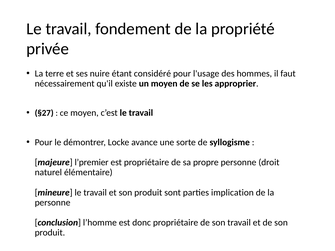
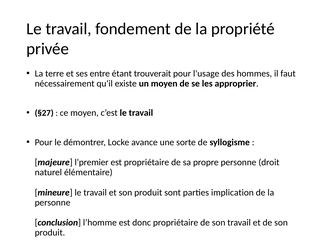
nuire: nuire -> entre
considéré: considéré -> trouverait
